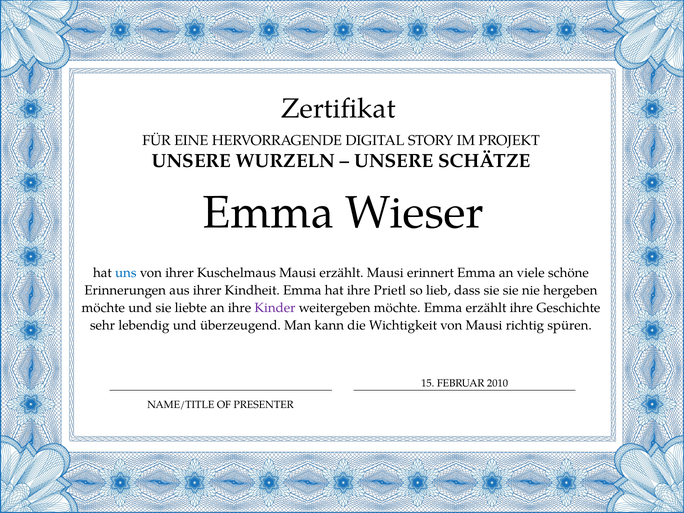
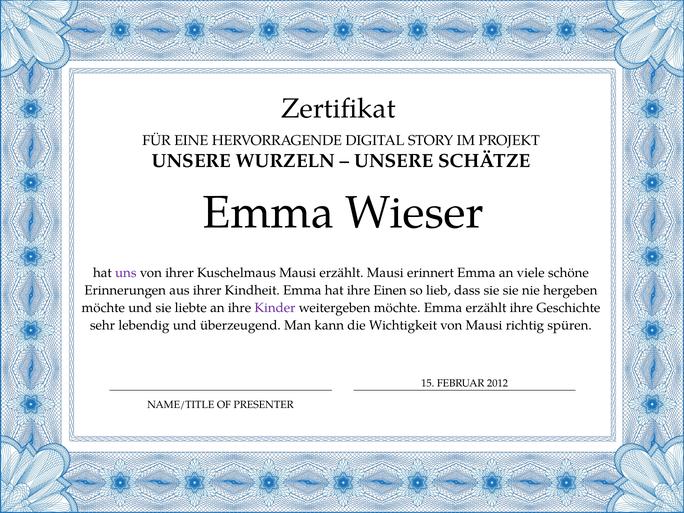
uns colour: blue -> purple
Prietl: Prietl -> Einen
2010: 2010 -> 2012
